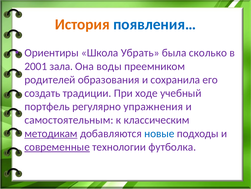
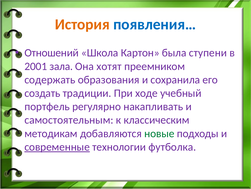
Ориентиры: Ориентиры -> Отношений
Убрать: Убрать -> Картон
сколько: сколько -> ступени
воды: воды -> хотят
родителей: родителей -> содержать
упражнения: упражнения -> накапливать
методикам underline: present -> none
новые colour: blue -> green
